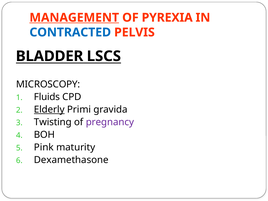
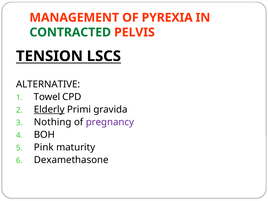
MANAGEMENT underline: present -> none
CONTRACTED colour: blue -> green
BLADDER: BLADDER -> TENSION
MICROSCOPY: MICROSCOPY -> ALTERNATIVE
Fluids: Fluids -> Towel
Twisting: Twisting -> Nothing
